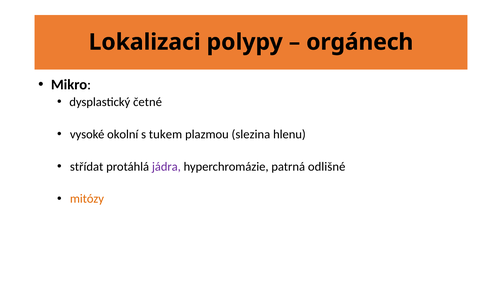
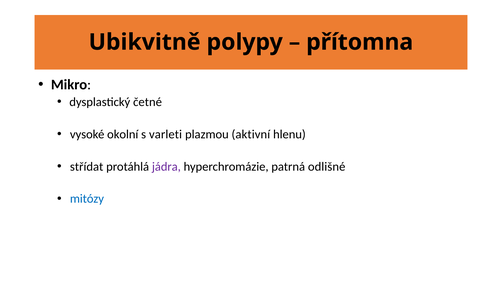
Lokalizaci: Lokalizaci -> Ubikvitně
orgánech: orgánech -> přítomna
tukem: tukem -> varleti
slezina: slezina -> aktivní
mitózy colour: orange -> blue
